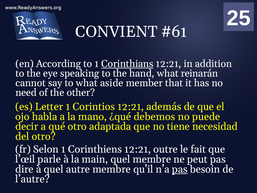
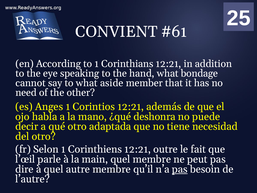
Corinthians underline: present -> none
reinarán: reinarán -> bondage
Letter: Letter -> Anges
debemos: debemos -> deshonra
